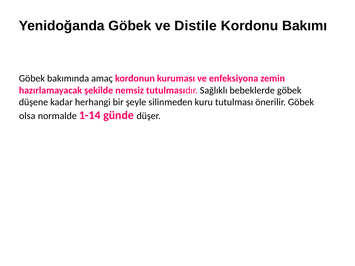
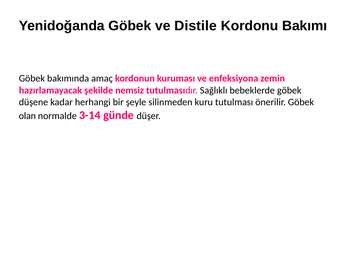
olsa: olsa -> olan
1-14: 1-14 -> 3-14
